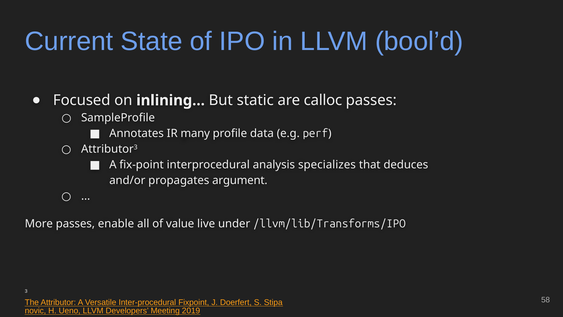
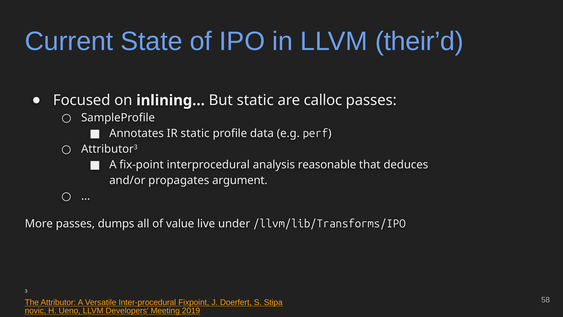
bool’d: bool’d -> their’d
IR many: many -> static
specializes: specializes -> reasonable
enable: enable -> dumps
